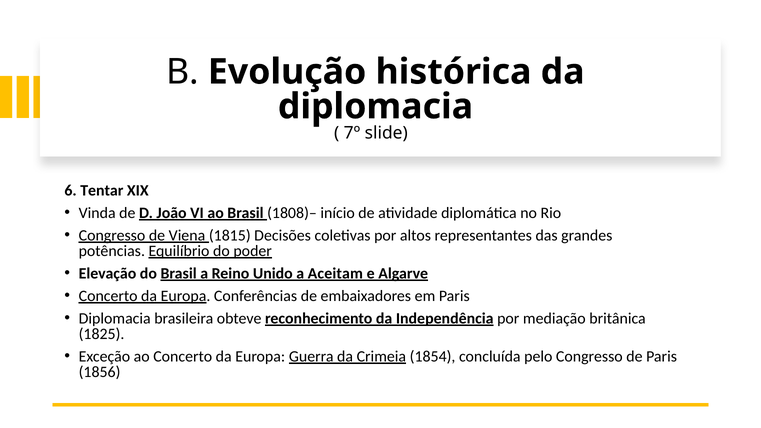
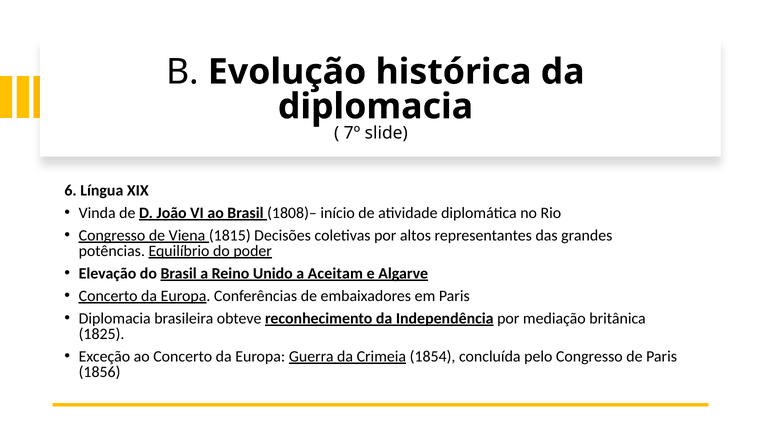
Tentar: Tentar -> Língua
